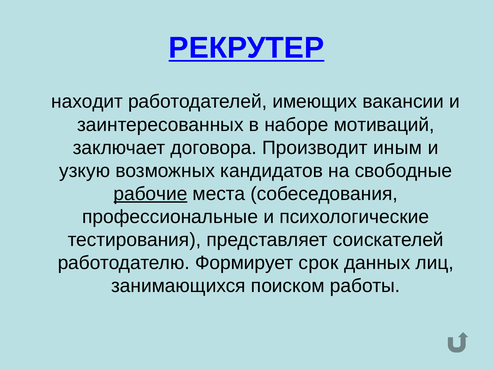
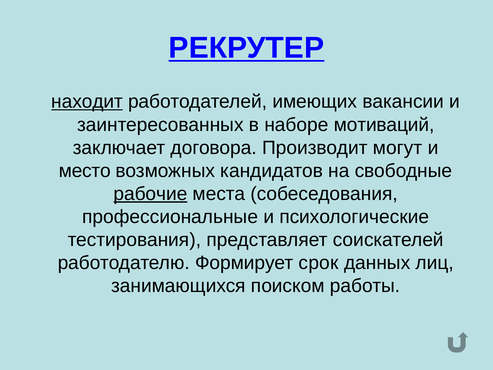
находит underline: none -> present
иным: иным -> могут
узкую: узкую -> место
